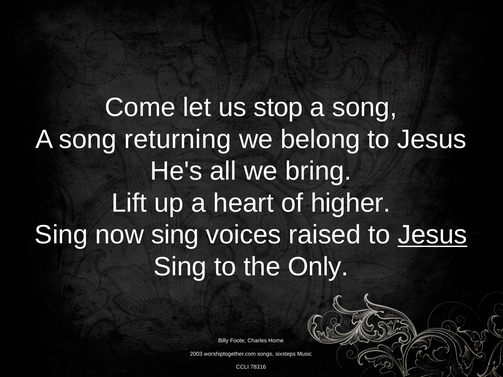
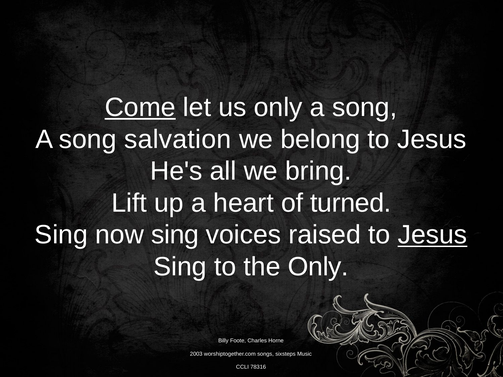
Come underline: none -> present
us stop: stop -> only
returning: returning -> salvation
higher: higher -> turned
